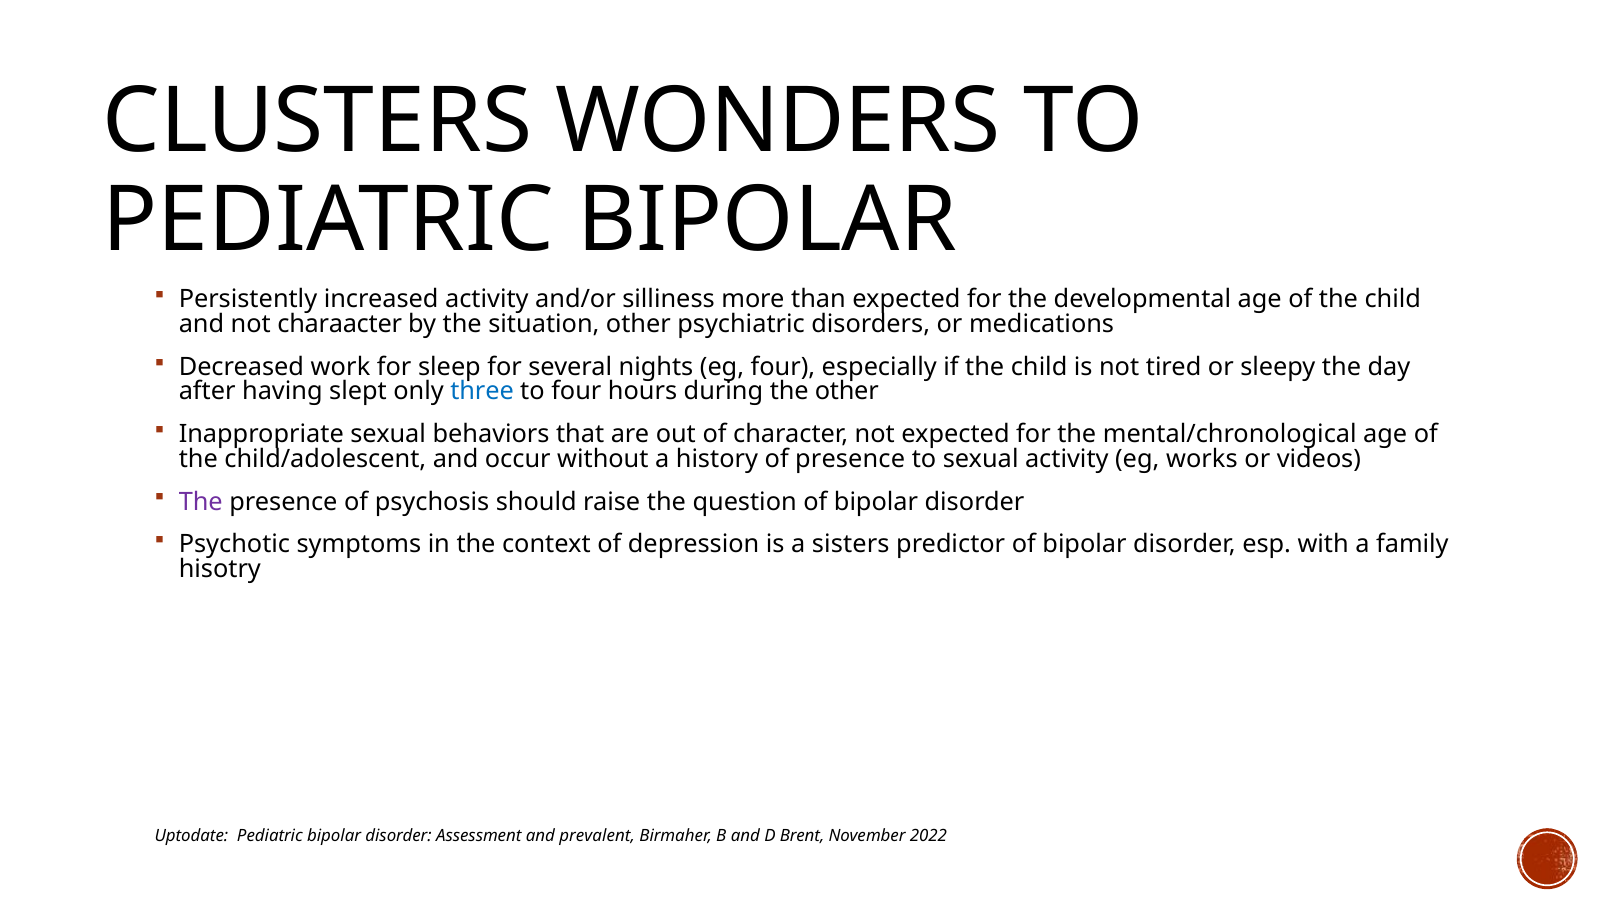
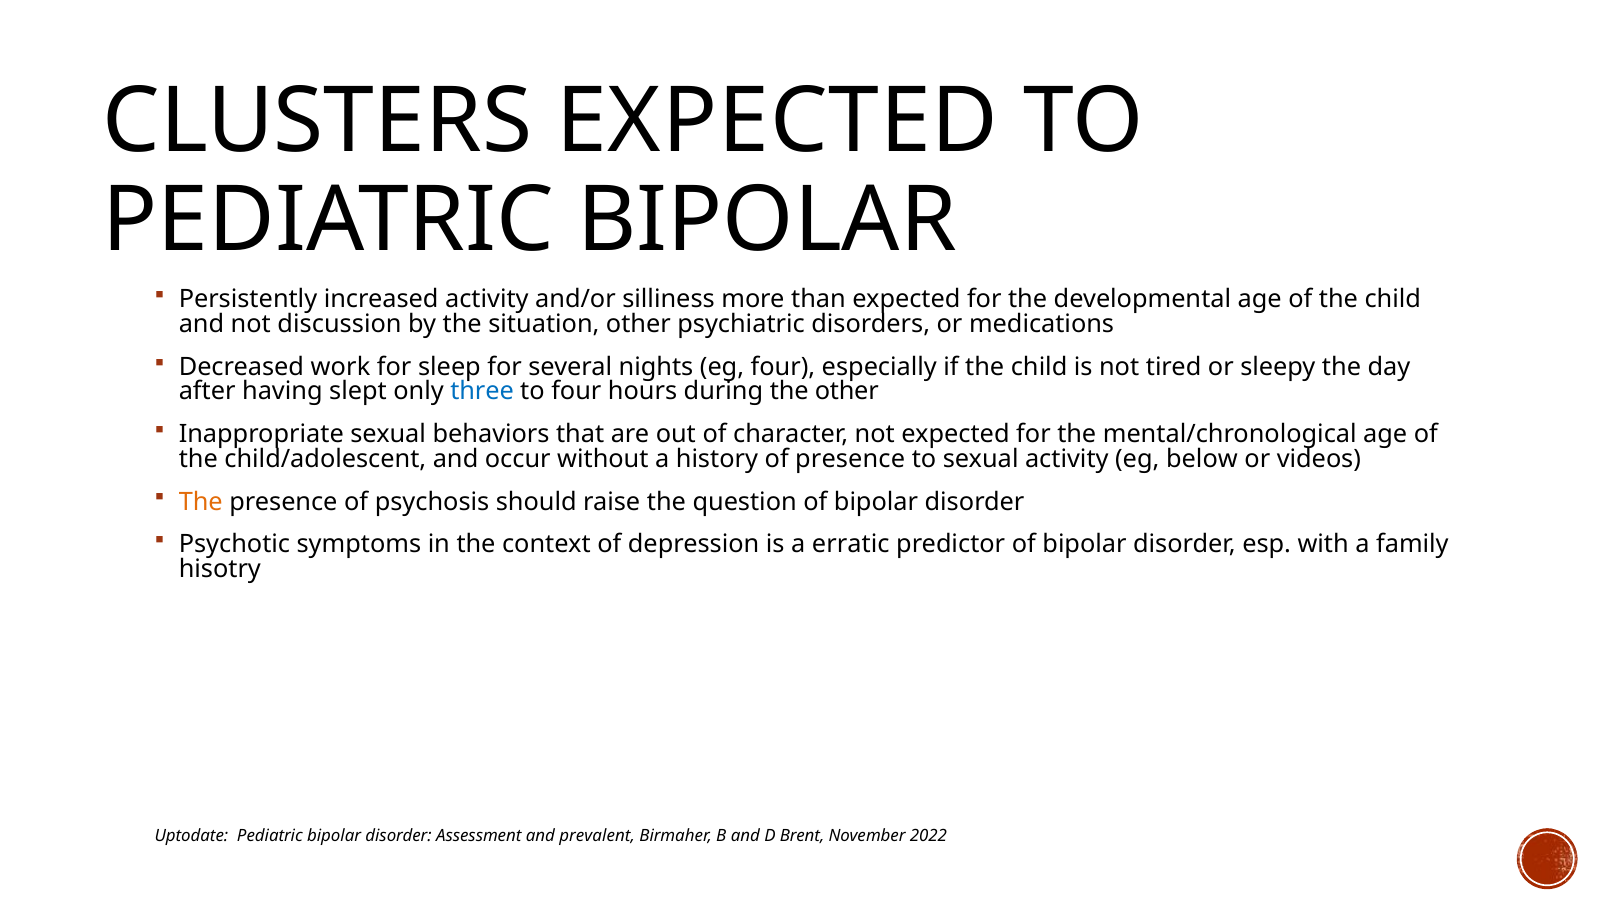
CLUSTERS WONDERS: WONDERS -> EXPECTED
charaacter: charaacter -> discussion
works: works -> below
The at (201, 502) colour: purple -> orange
sisters: sisters -> erratic
